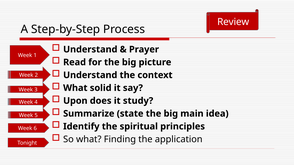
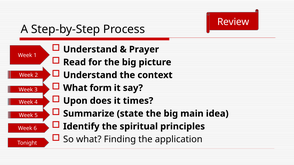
solid: solid -> form
study: study -> times
